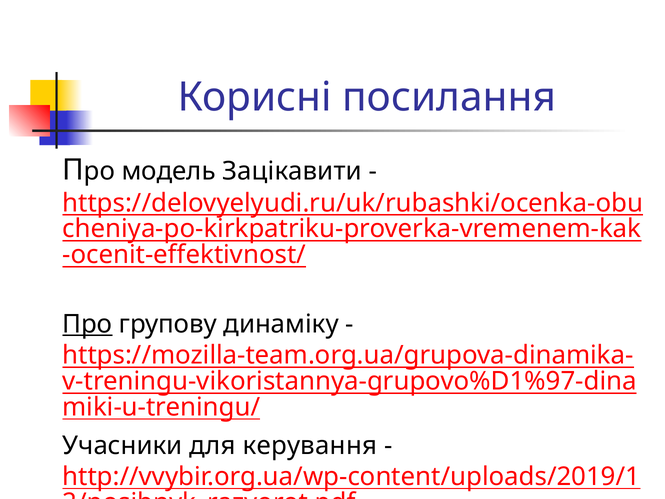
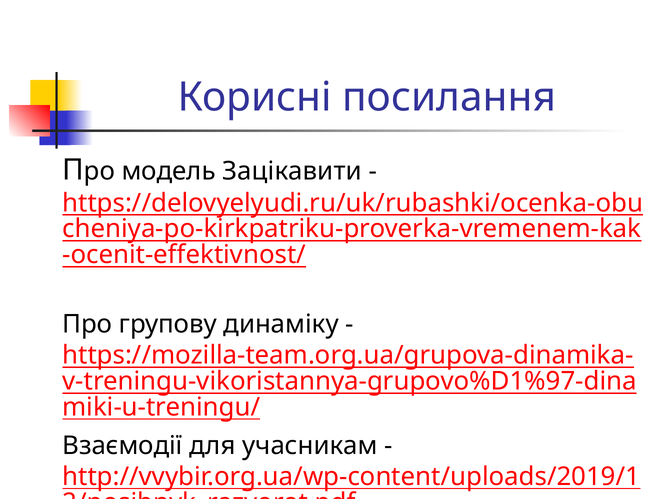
Про underline: present -> none
Учасники: Учасники -> Взаємодії
керування: керування -> учасникам
